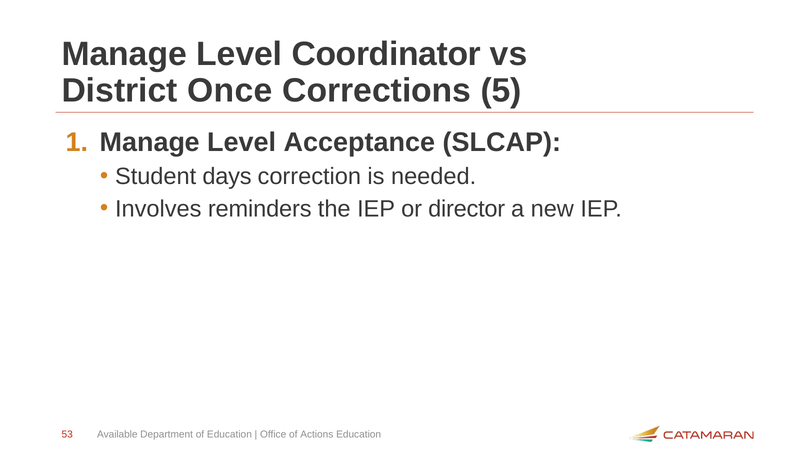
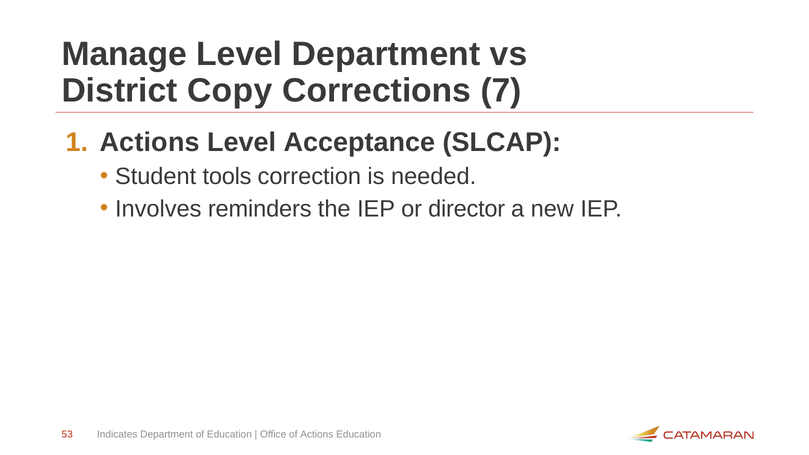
Level Coordinator: Coordinator -> Department
Once: Once -> Copy
5: 5 -> 7
1 Manage: Manage -> Actions
days: days -> tools
Available: Available -> Indicates
